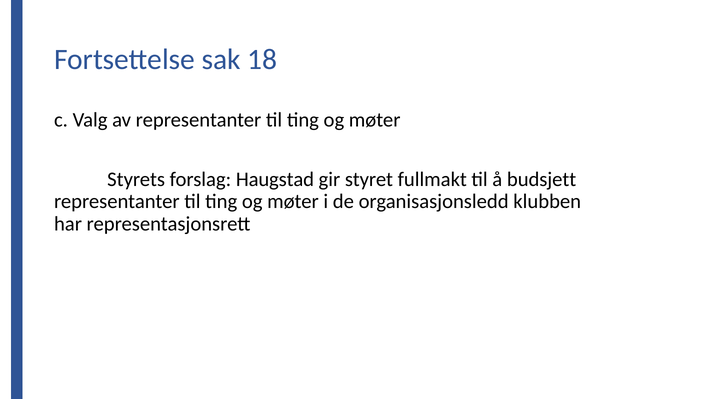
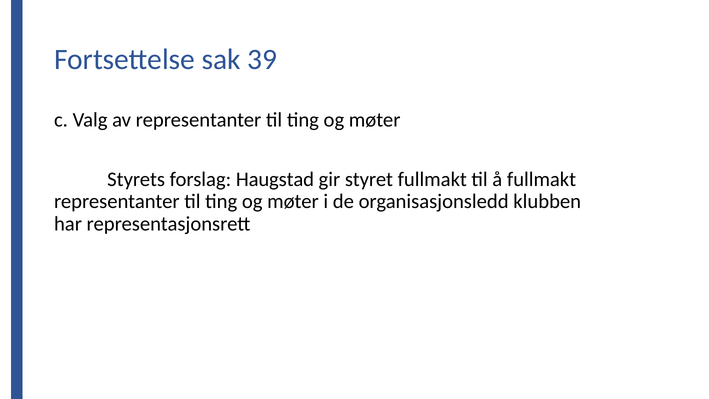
18: 18 -> 39
å budsjett: budsjett -> fullmakt
